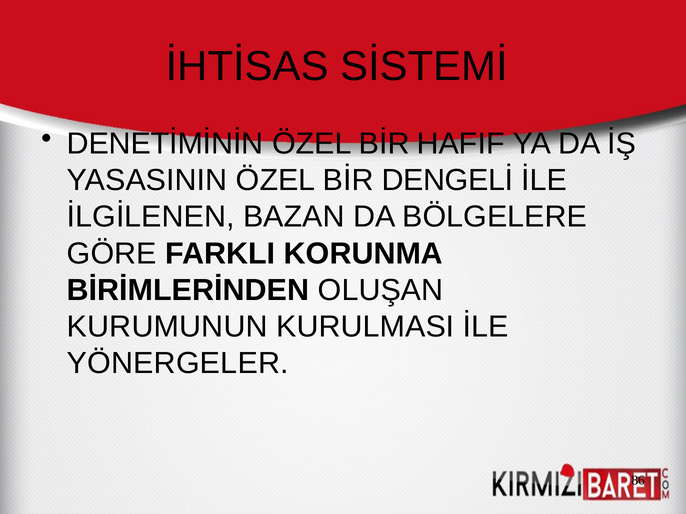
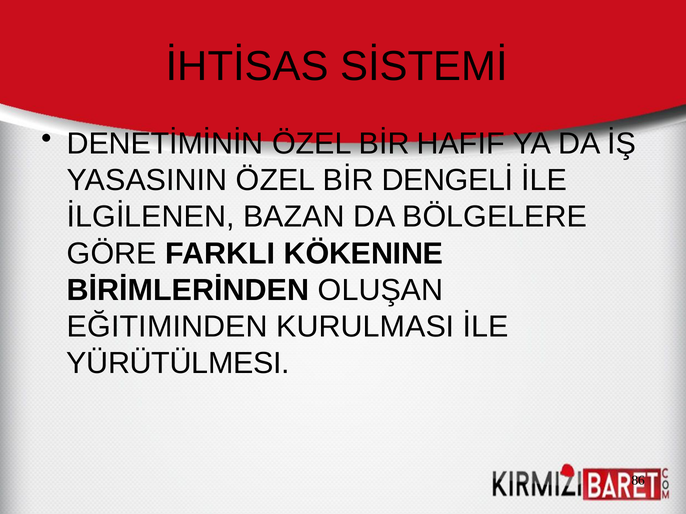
KORUNMA: KORUNMA -> KÖKENINE
KURUMUNUN: KURUMUNUN -> EĞITIMINDEN
YÖNERGELER: YÖNERGELER -> YÜRÜTÜLMESI
